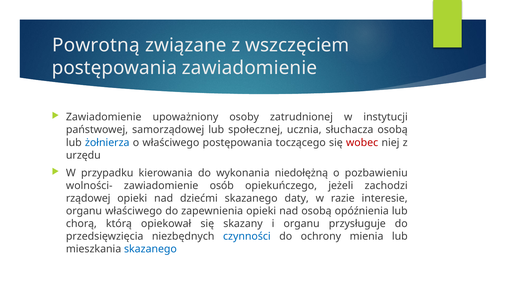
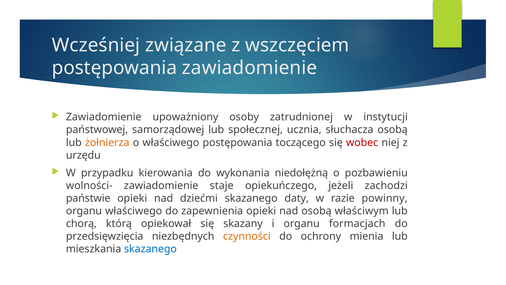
Powrotną: Powrotną -> Wcześniej
żołnierza colour: blue -> orange
osób: osób -> staje
rządowej: rządowej -> państwie
interesie: interesie -> powinny
opóźnienia: opóźnienia -> właściwym
przysługuje: przysługuje -> formacjach
czynności colour: blue -> orange
